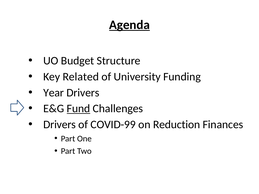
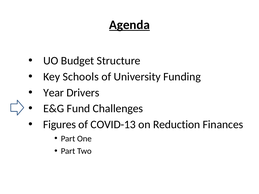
Related: Related -> Schools
Fund underline: present -> none
Drivers at (60, 125): Drivers -> Figures
COVID-99: COVID-99 -> COVID-13
